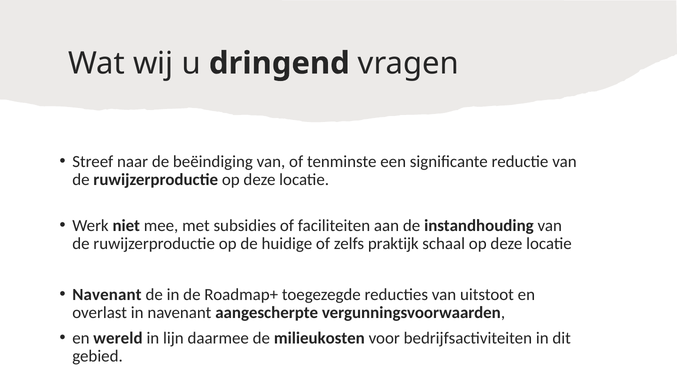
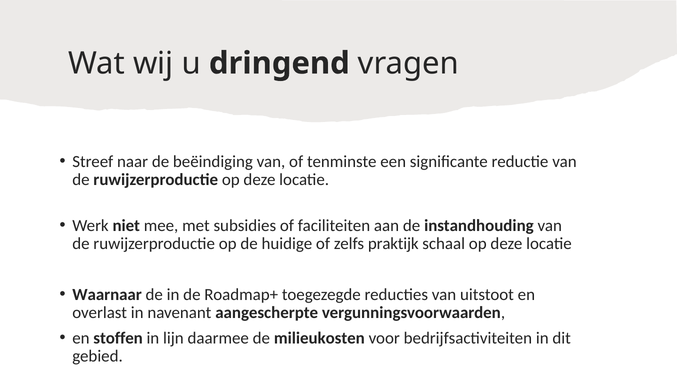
Navenant at (107, 294): Navenant -> Waarnaar
wereld: wereld -> stoffen
